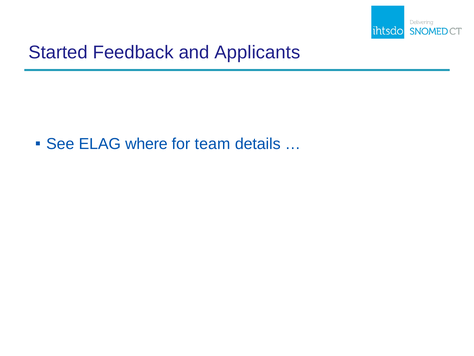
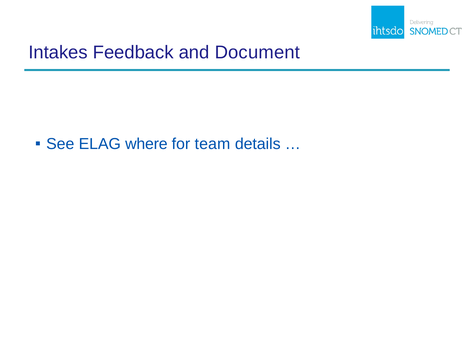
Started: Started -> Intakes
Applicants: Applicants -> Document
